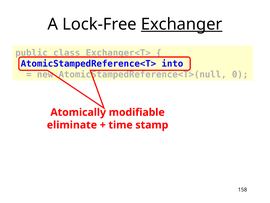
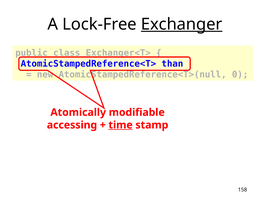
into: into -> than
eliminate: eliminate -> accessing
time underline: none -> present
